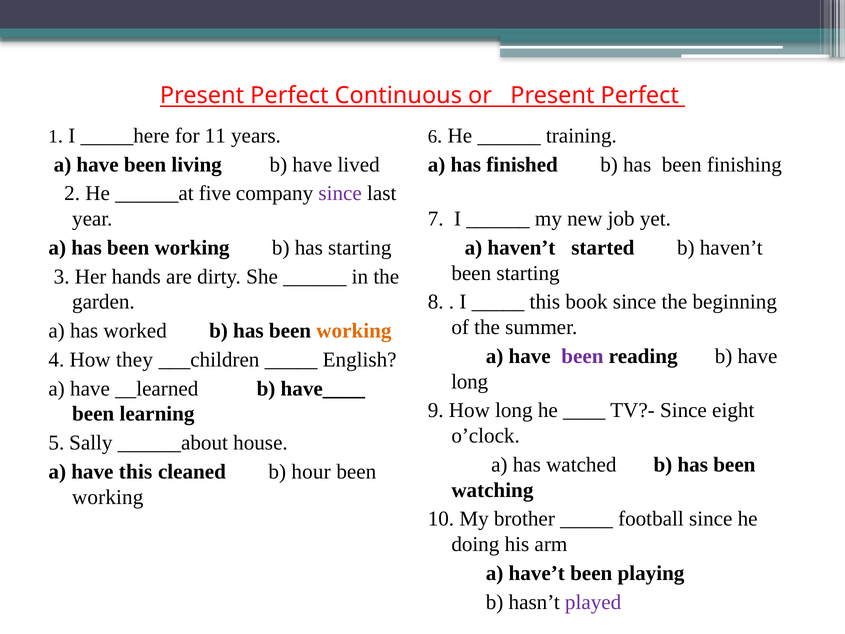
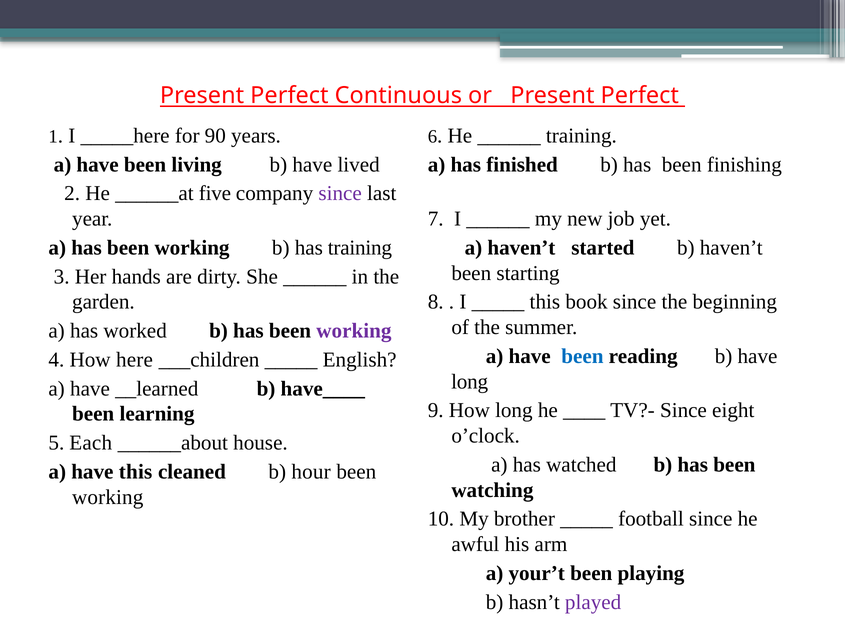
11: 11 -> 90
has starting: starting -> training
working at (354, 331) colour: orange -> purple
been at (582, 356) colour: purple -> blue
they: they -> here
Sally: Sally -> Each
doing: doing -> awful
have’t: have’t -> your’t
